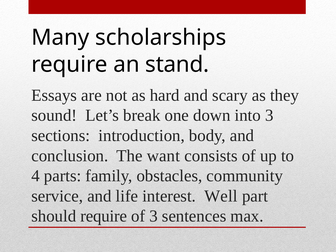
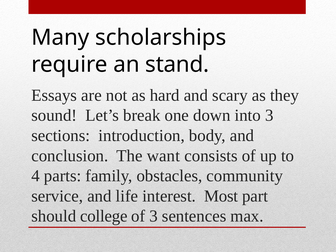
Well: Well -> Most
should require: require -> college
